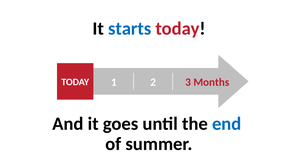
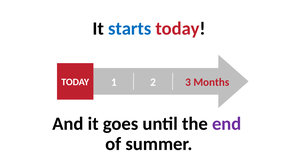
end colour: blue -> purple
